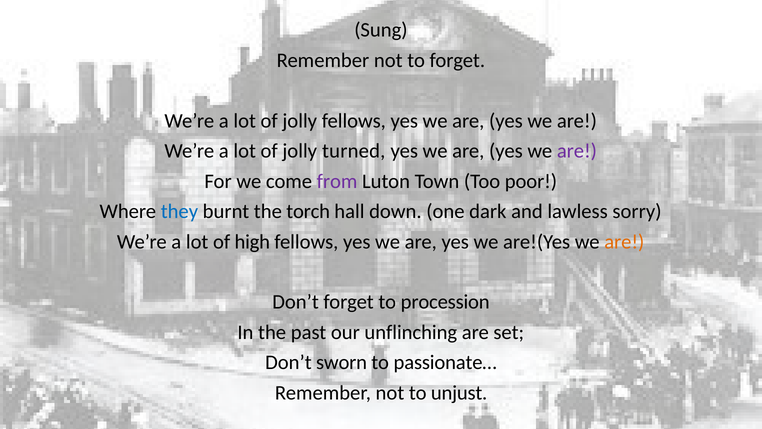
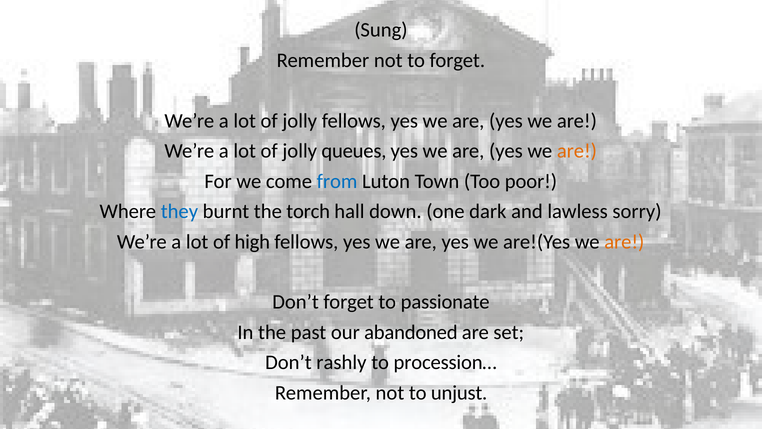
turned: turned -> queues
are at (577, 151) colour: purple -> orange
from colour: purple -> blue
procession: procession -> passionate
unflinching: unflinching -> abandoned
sworn: sworn -> rashly
passionate…: passionate… -> procession…
